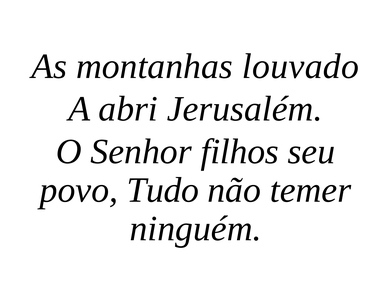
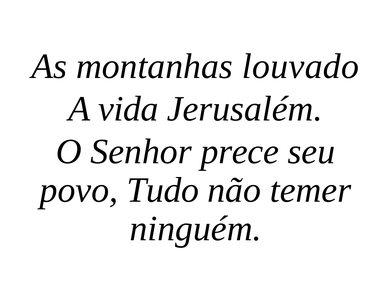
abri: abri -> vida
filhos: filhos -> prece
